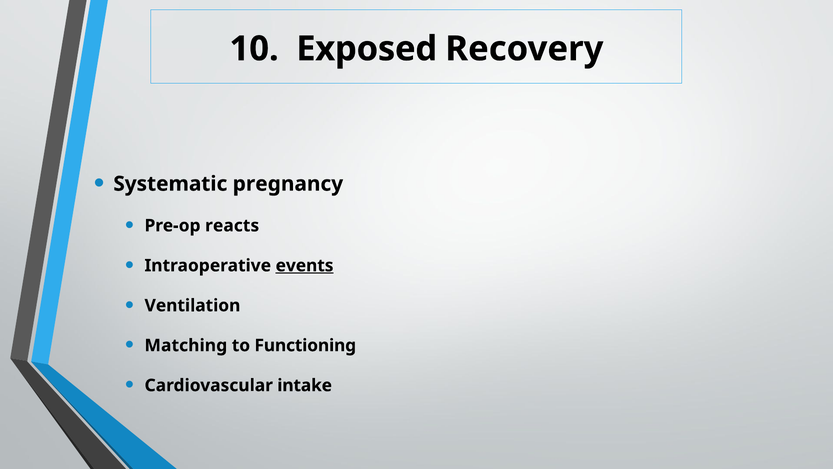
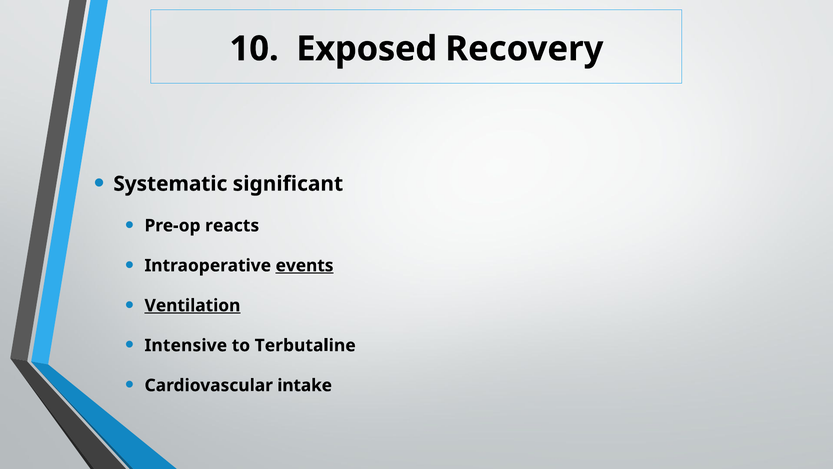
pregnancy: pregnancy -> significant
Ventilation underline: none -> present
Matching: Matching -> Intensive
Functioning: Functioning -> Terbutaline
